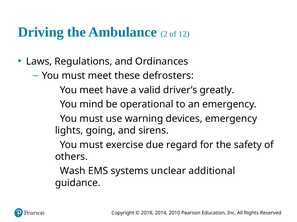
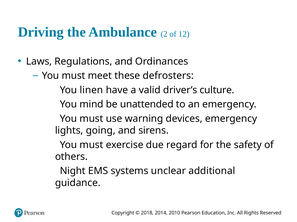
You meet: meet -> linen
greatly: greatly -> culture
operational: operational -> unattended
Wash: Wash -> Night
